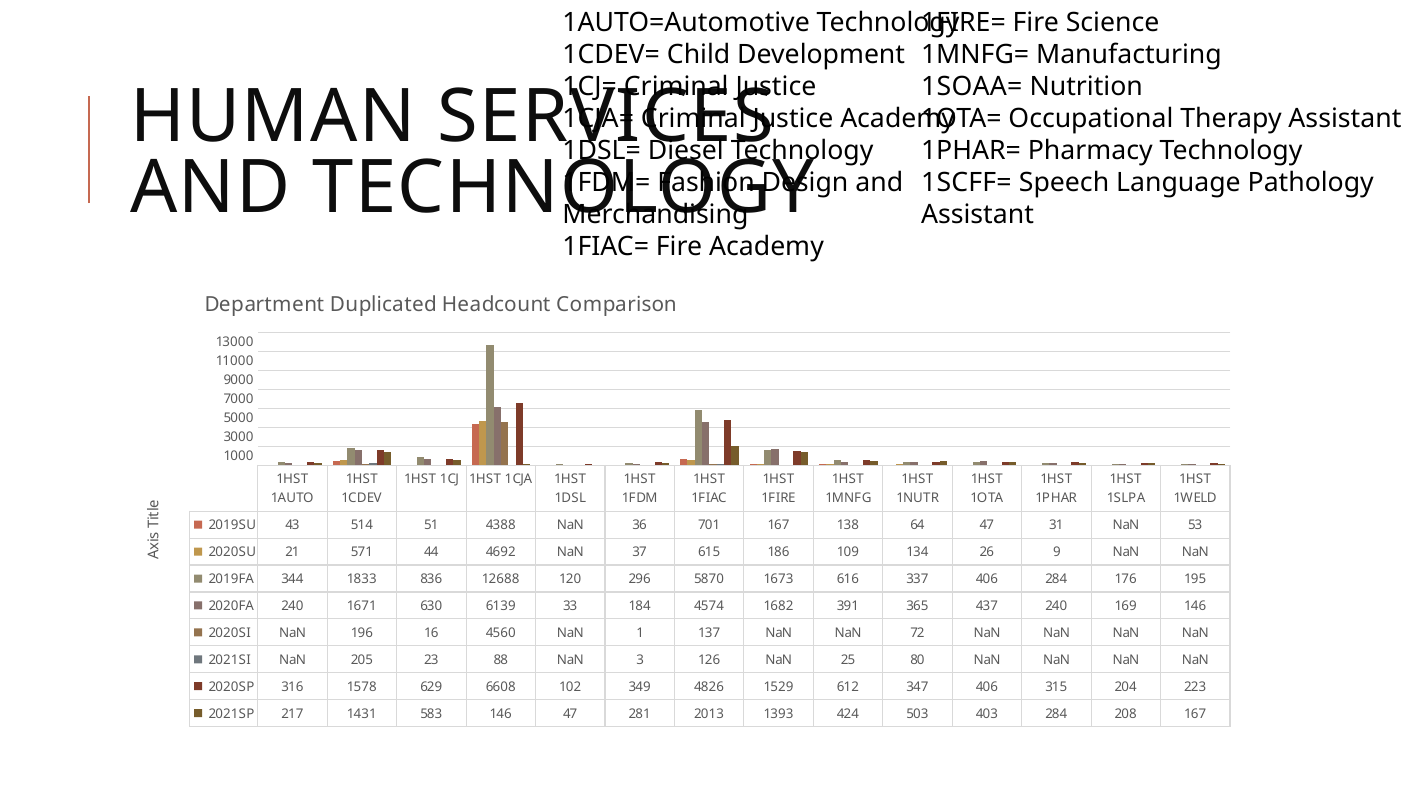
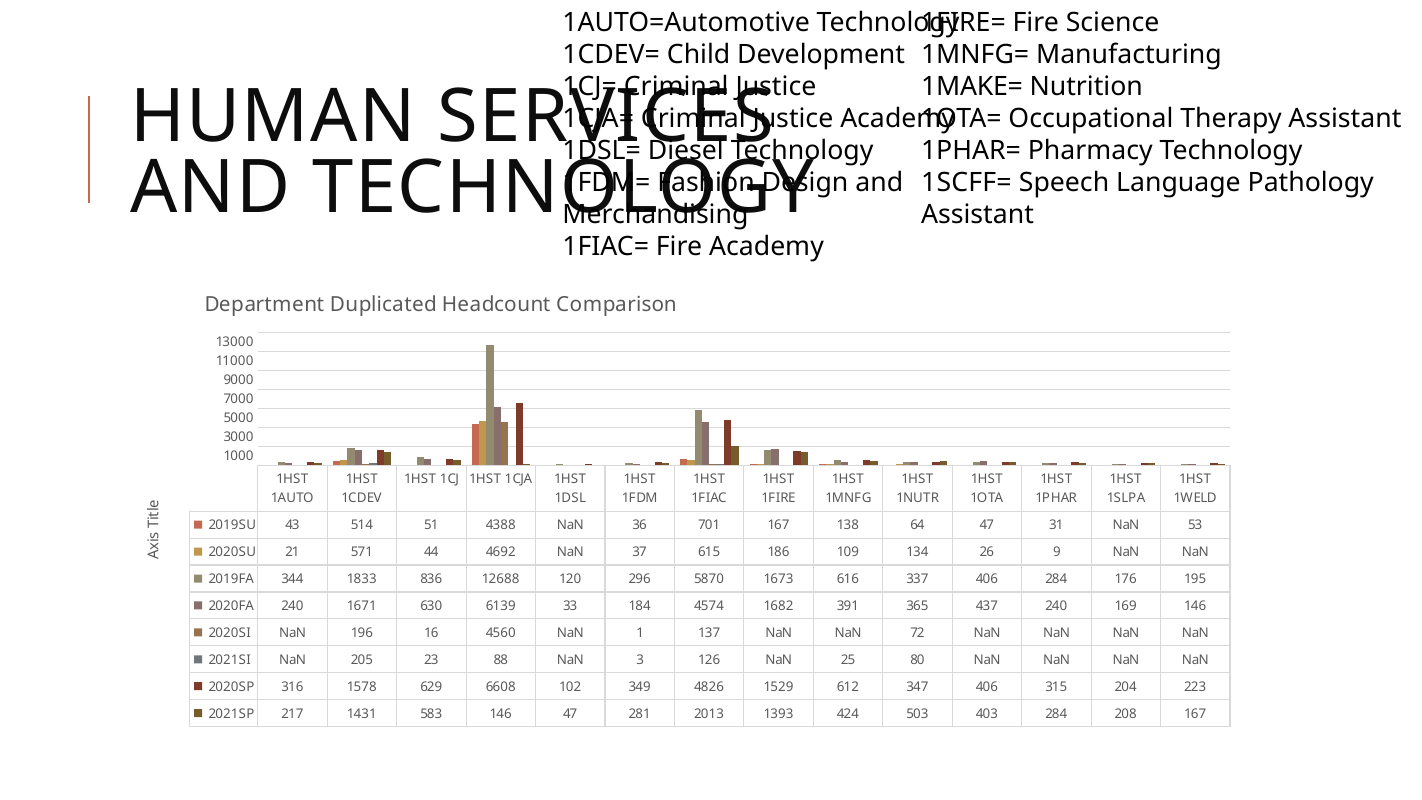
1SOAA=: 1SOAA= -> 1MAKE=
